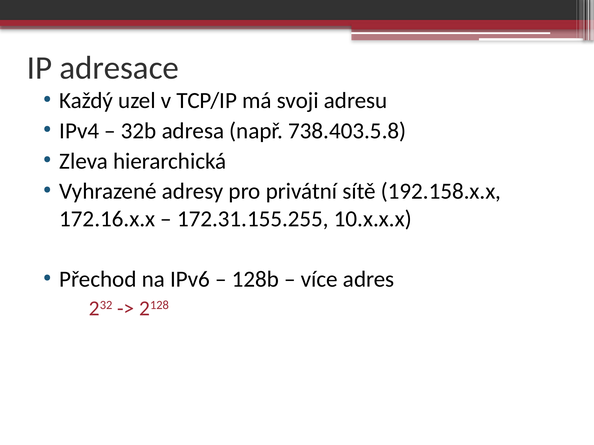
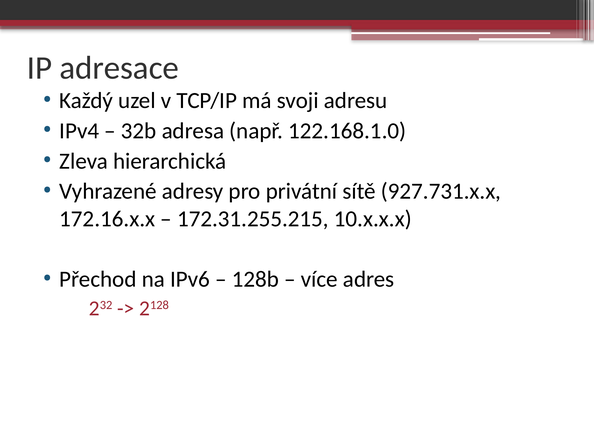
738.403.5.8: 738.403.5.8 -> 122.168.1.0
192.158.x.x: 192.158.x.x -> 927.731.x.x
172.31.155.255: 172.31.155.255 -> 172.31.255.215
